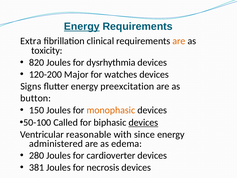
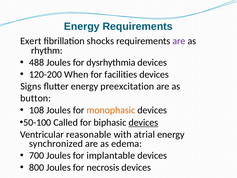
Energy at (82, 26) underline: present -> none
Extra: Extra -> Exert
clinical: clinical -> shocks
are at (179, 41) colour: orange -> purple
toxicity: toxicity -> rhythm
820: 820 -> 488
Major: Major -> When
watches: watches -> facilities
150: 150 -> 108
since: since -> atrial
administered: administered -> synchronized
280: 280 -> 700
cardioverter: cardioverter -> implantable
381: 381 -> 800
